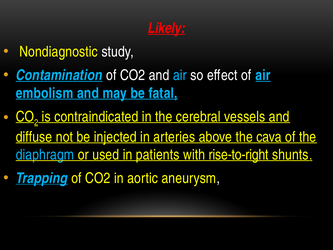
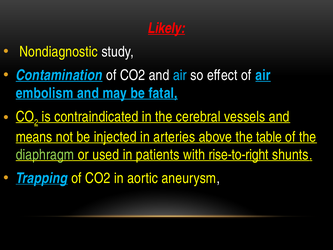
diffuse: diffuse -> means
cava: cava -> table
diaphragm colour: light blue -> light green
